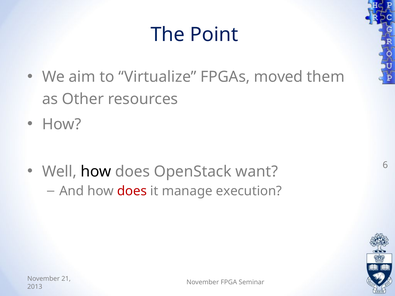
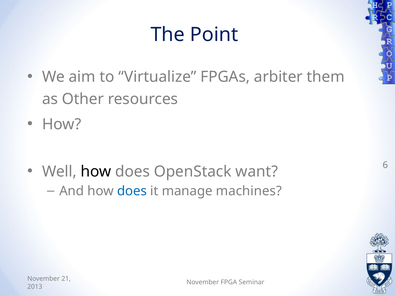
moved: moved -> arbiter
does at (132, 191) colour: red -> blue
execution: execution -> machines
